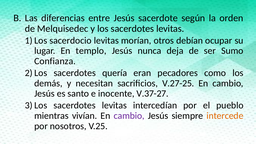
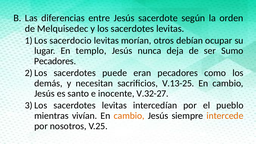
Confianza at (55, 61): Confianza -> Pecadores
quería: quería -> puede
V.27-25: V.27-25 -> V.13-25
V.37-27: V.37-27 -> V.32-27
cambio at (129, 116) colour: purple -> orange
